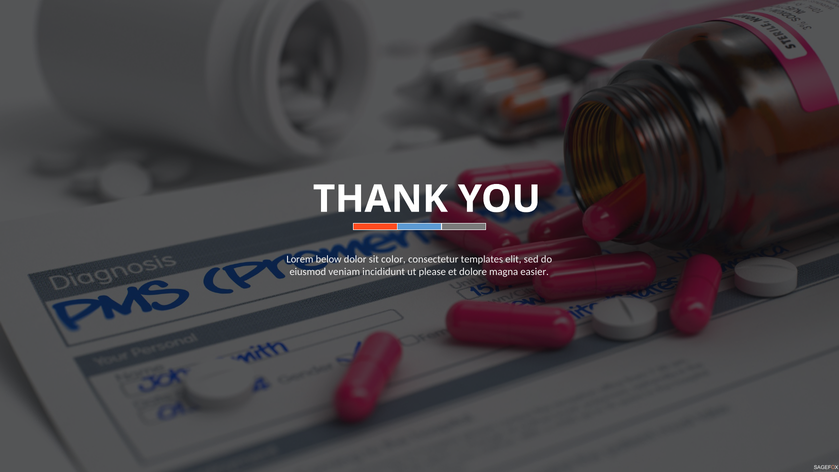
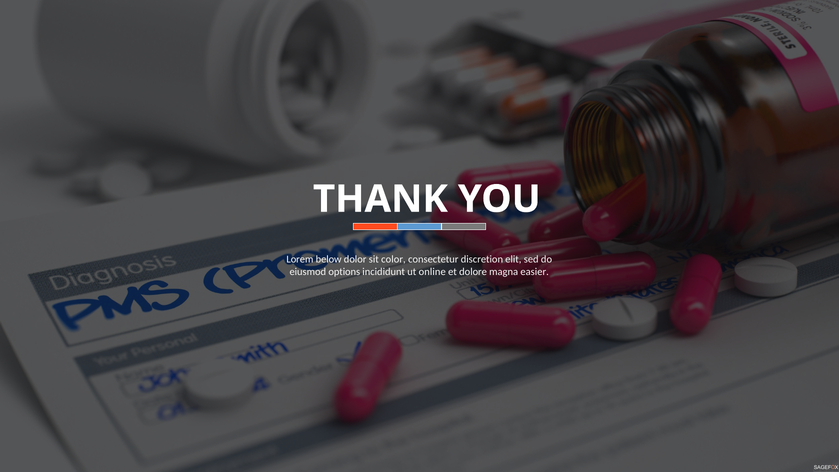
templates: templates -> discretion
veniam: veniam -> options
please: please -> online
